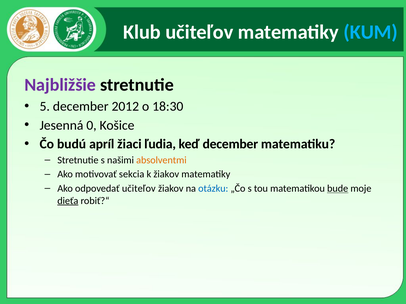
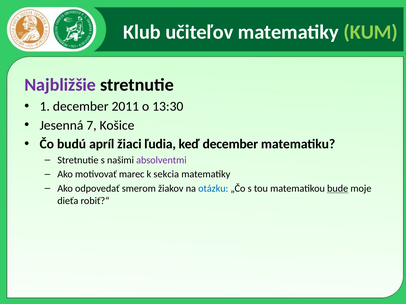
KUM colour: light blue -> light green
5: 5 -> 1
2012: 2012 -> 2011
18:30: 18:30 -> 13:30
0: 0 -> 7
absolventmi colour: orange -> purple
sekcia: sekcia -> marec
k žiakov: žiakov -> sekcia
odpovedať učiteľov: učiteľov -> smerom
dieťa underline: present -> none
